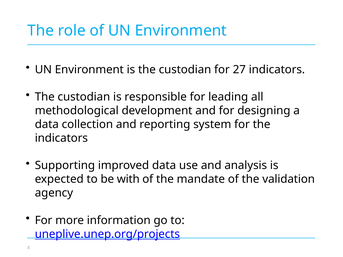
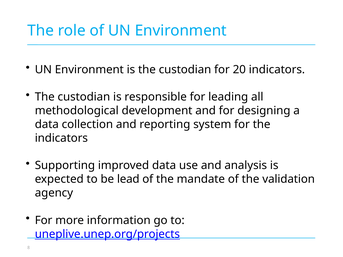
27: 27 -> 20
with: with -> lead
